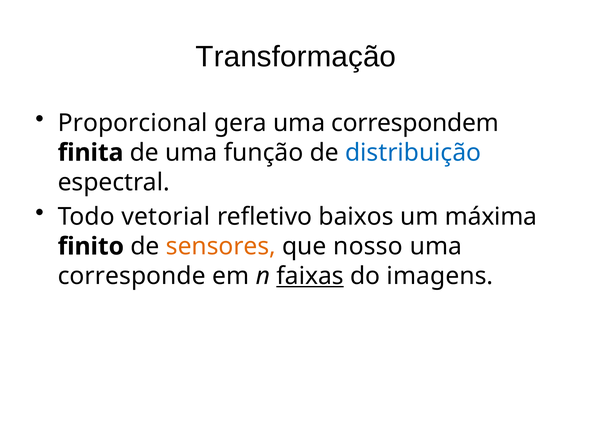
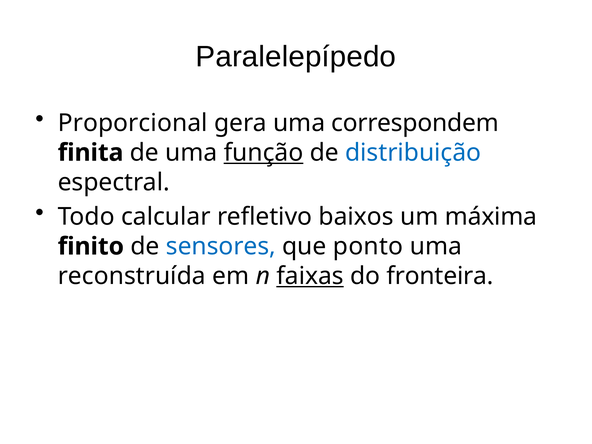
Transformação: Transformação -> Paralelepípedo
função underline: none -> present
vetorial: vetorial -> calcular
sensores colour: orange -> blue
nosso: nosso -> ponto
corresponde: corresponde -> reconstruída
imagens: imagens -> fronteira
